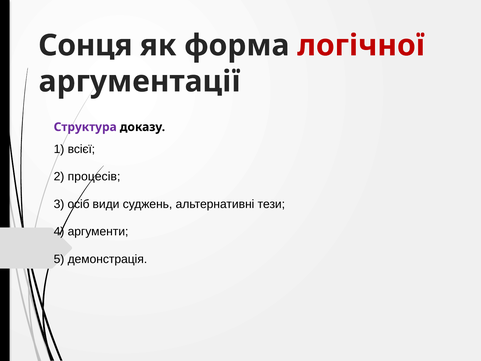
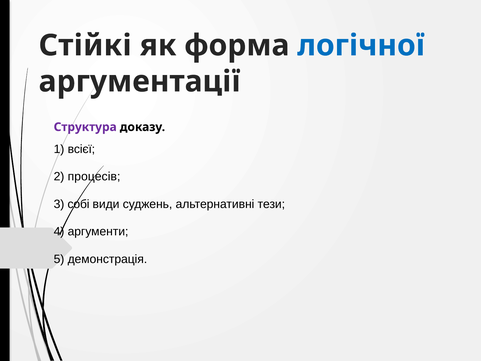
Сонця: Сонця -> Стійкі
логічної colour: red -> blue
осіб: осіб -> собі
